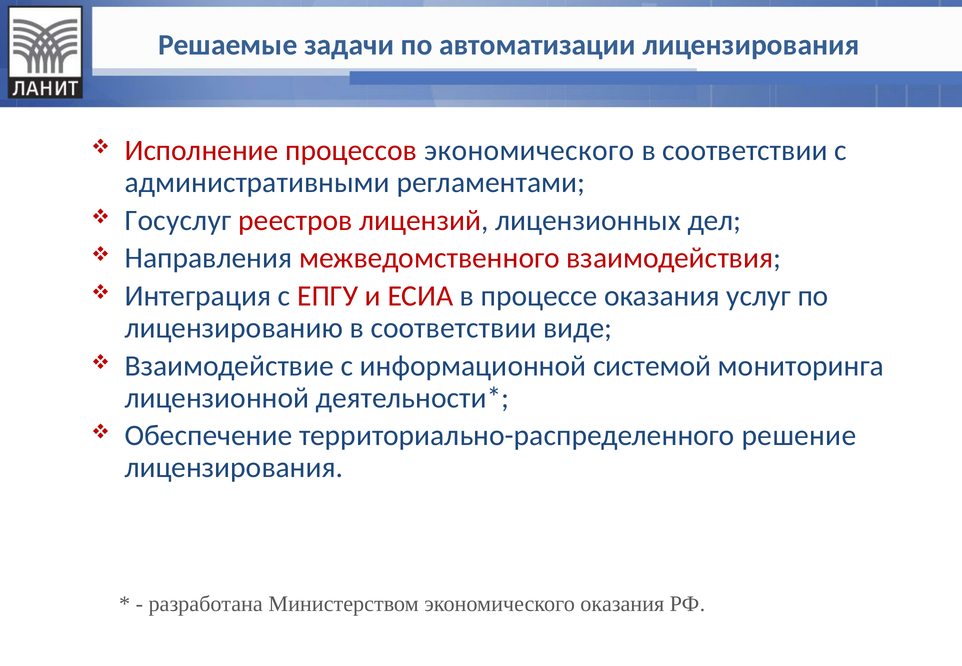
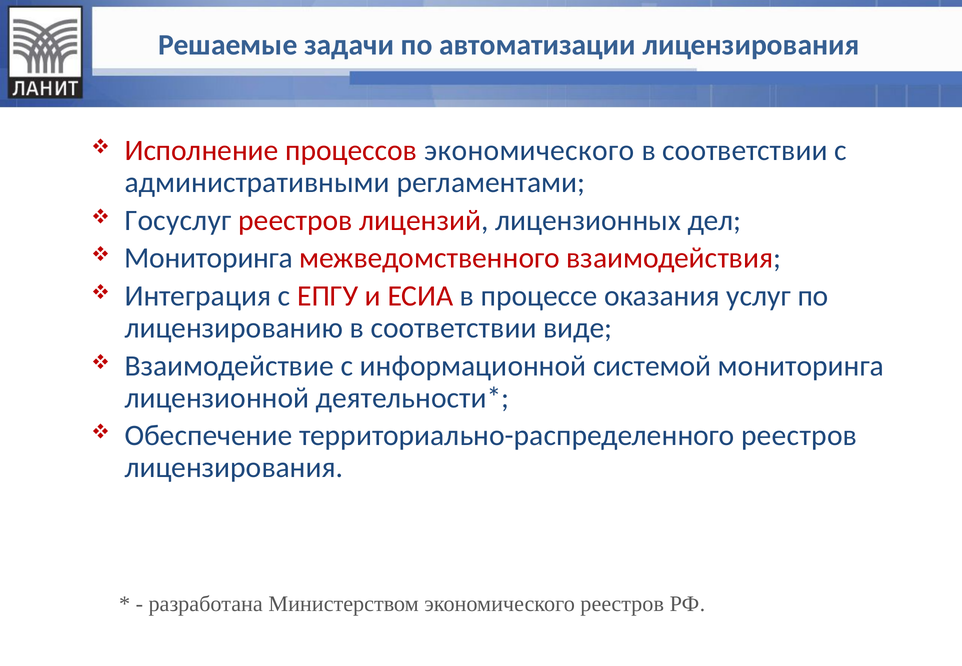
Направления at (208, 258): Направления -> Мониторинга
территориально-распределенного решение: решение -> реестров
экономического оказания: оказания -> реестров
